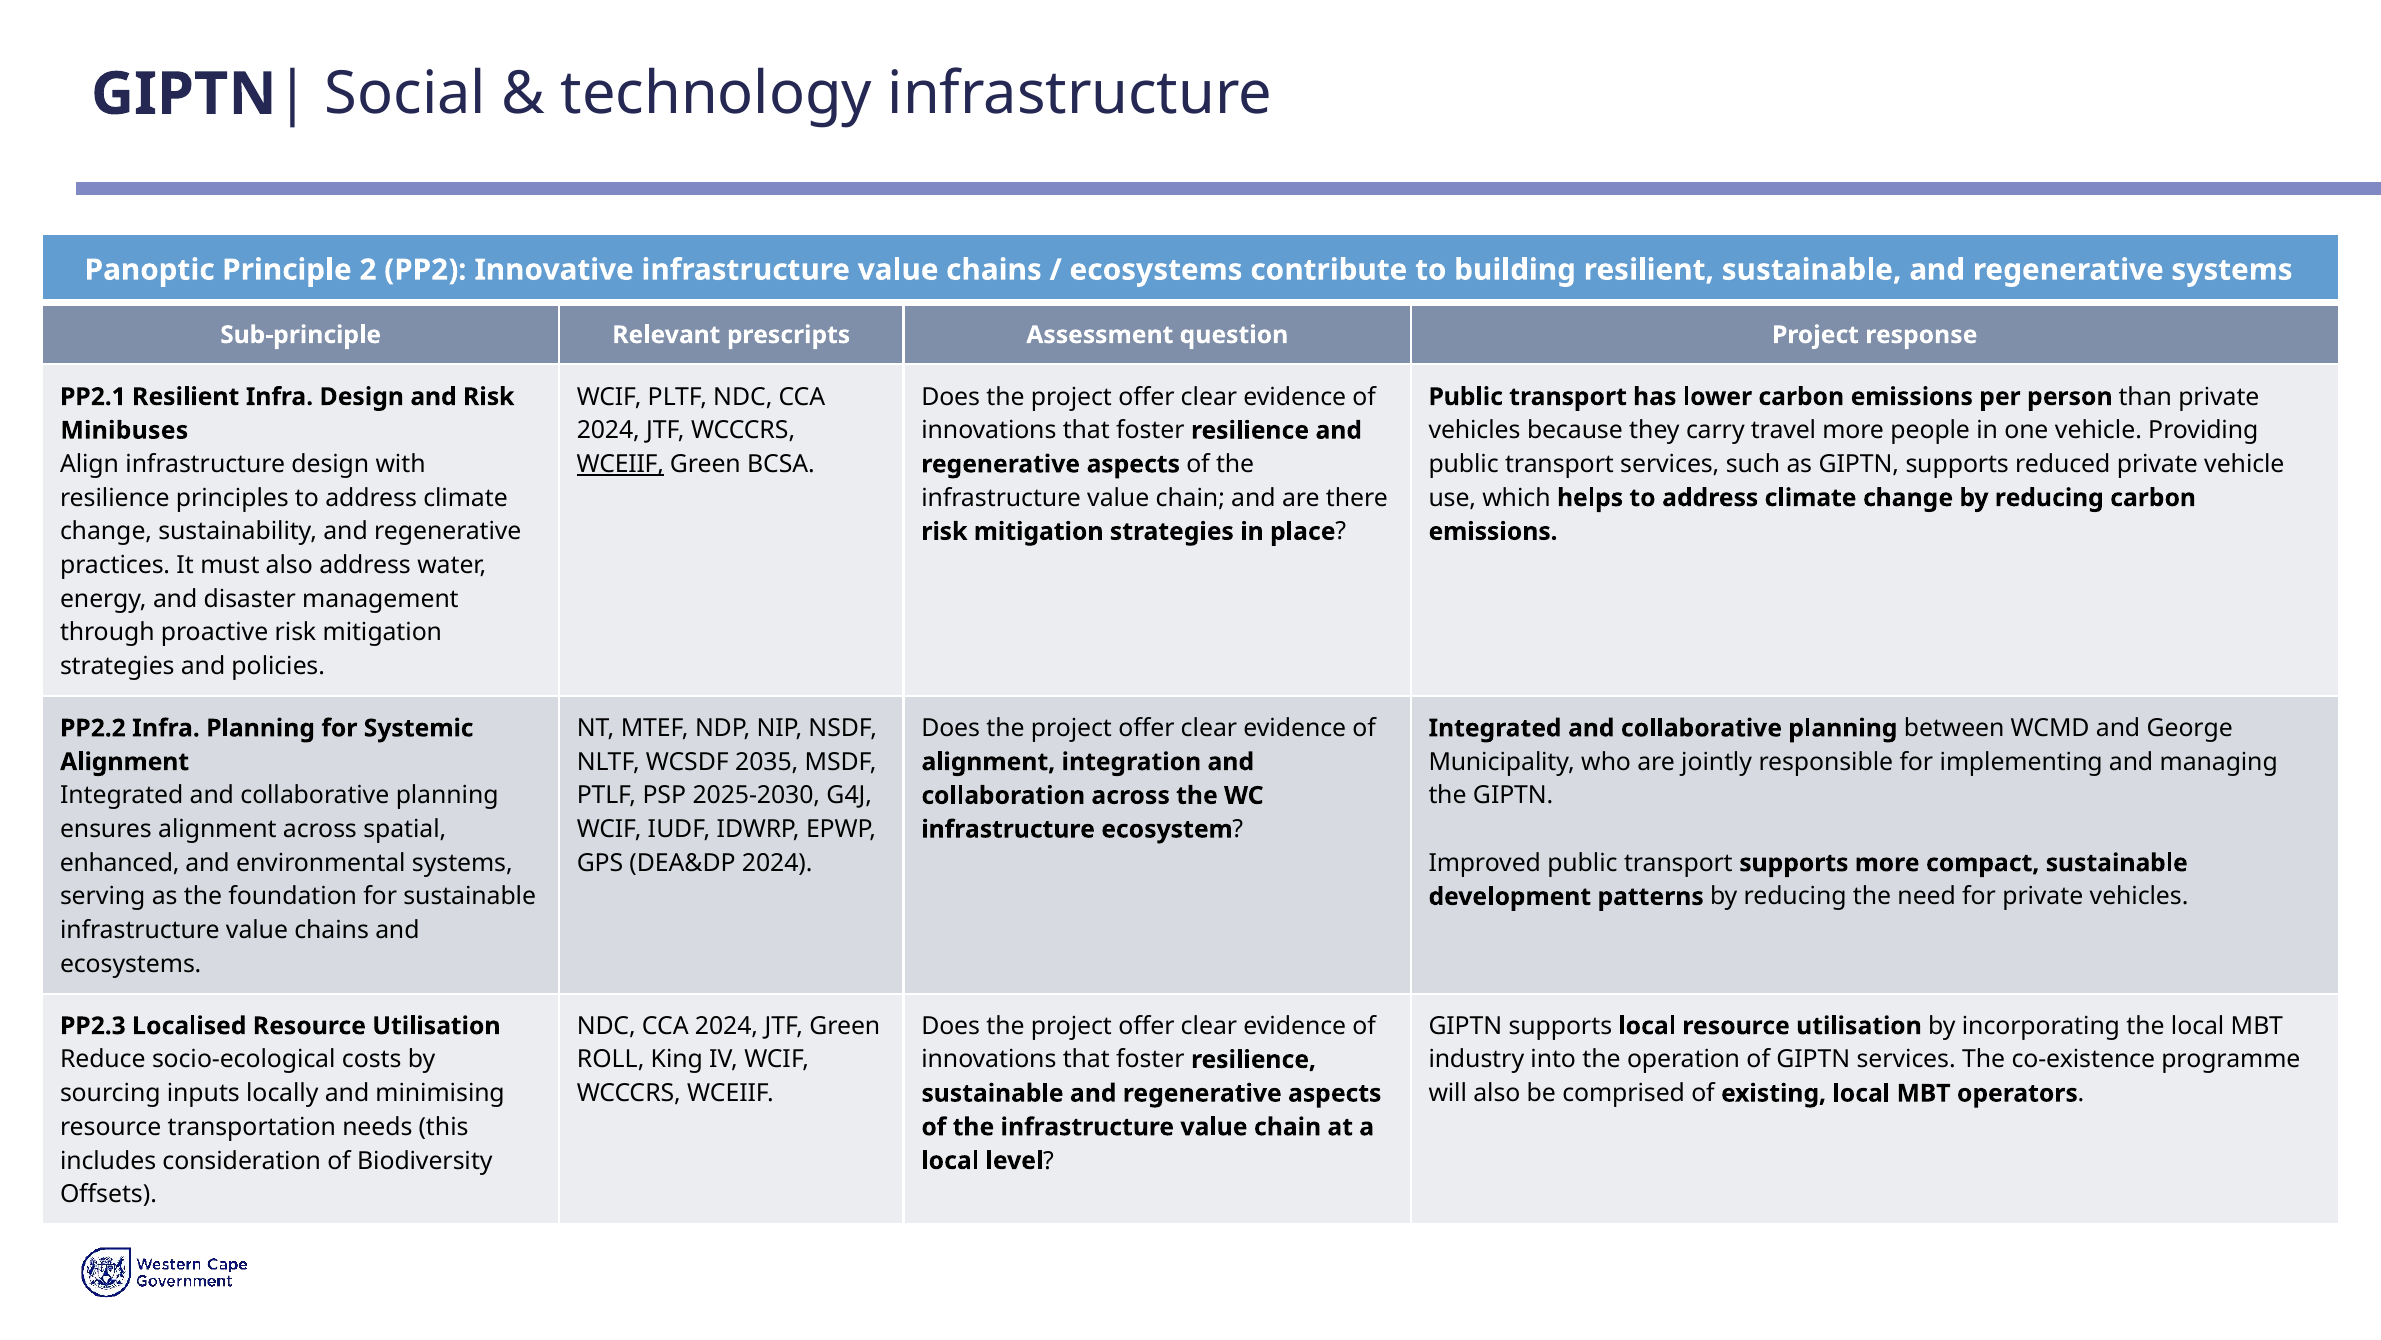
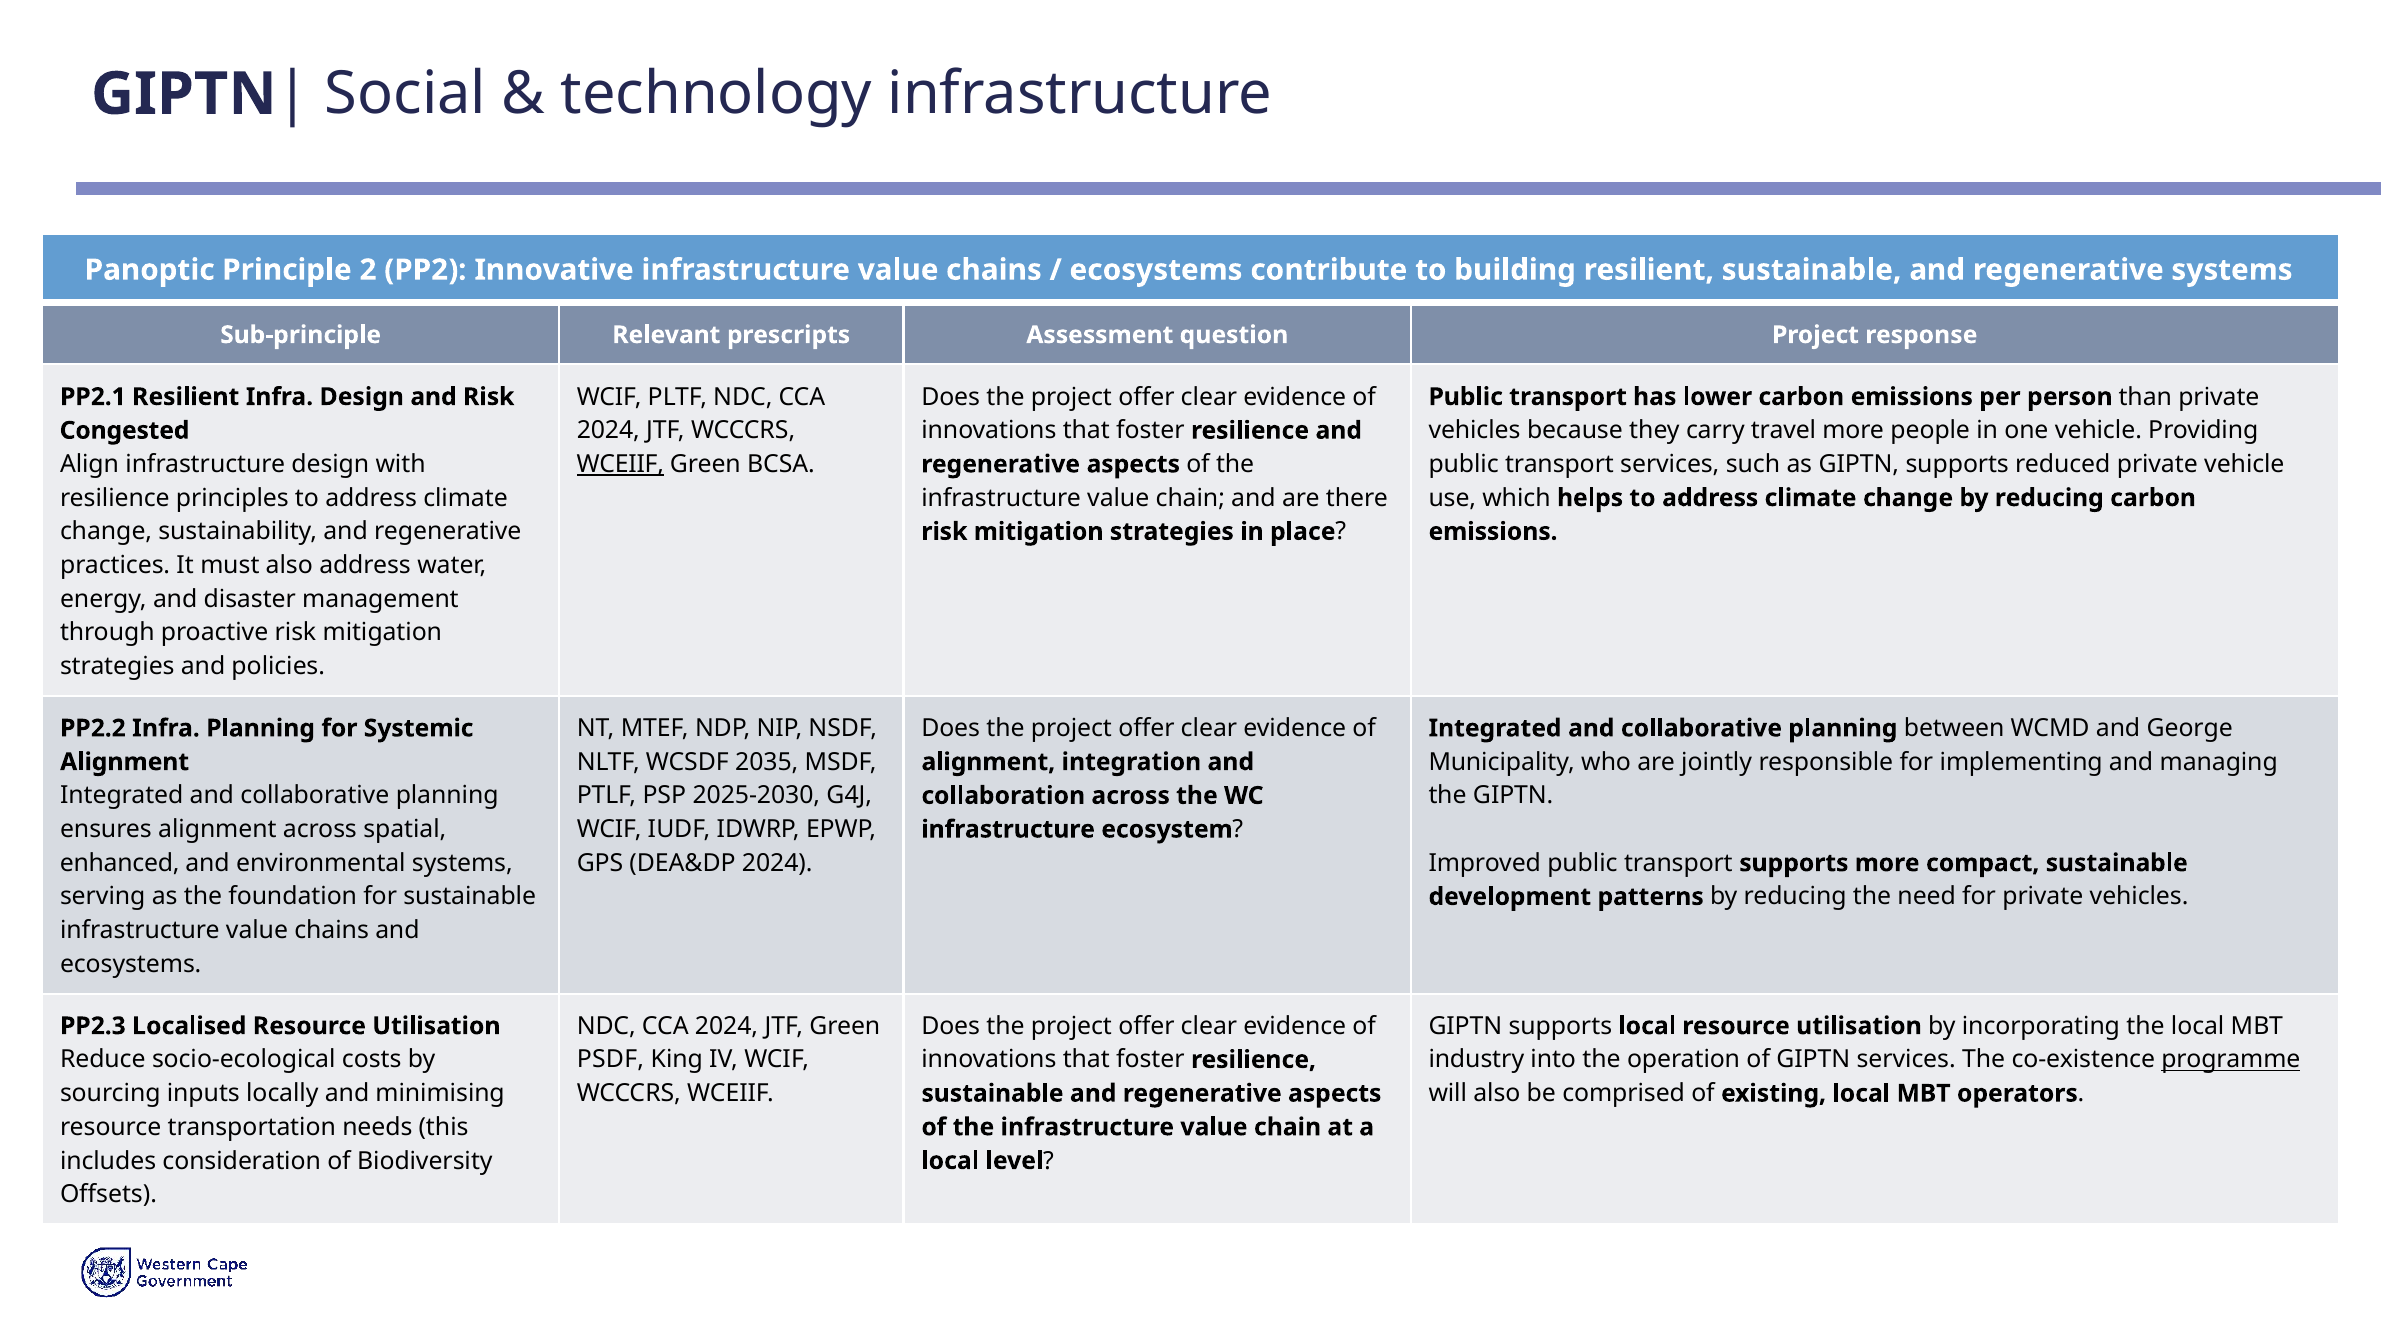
Minibuses: Minibuses -> Congested
ROLL: ROLL -> PSDF
programme underline: none -> present
